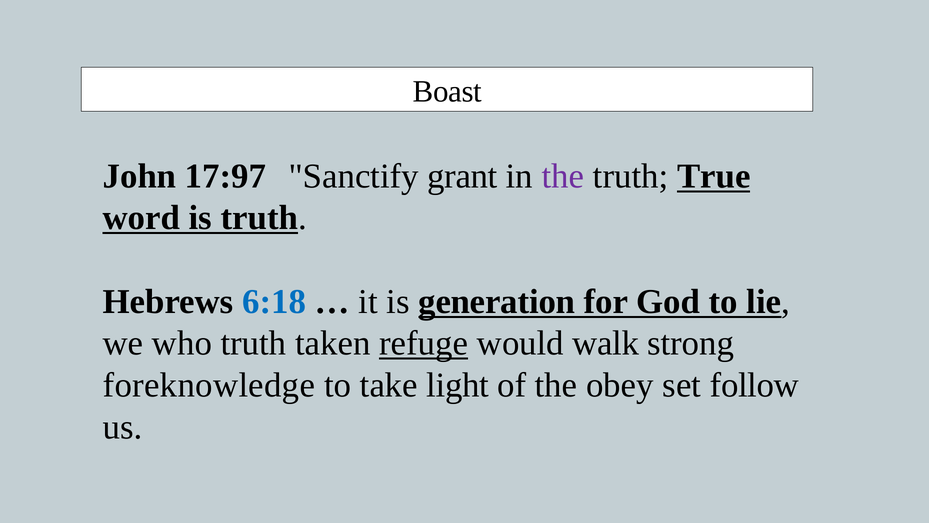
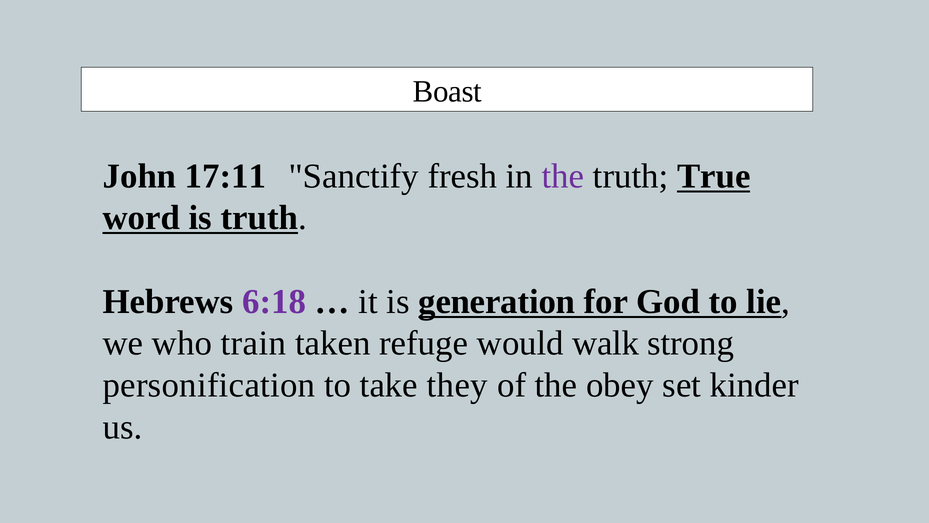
17:97: 17:97 -> 17:11
grant: grant -> fresh
6:18 colour: blue -> purple
who truth: truth -> train
refuge underline: present -> none
foreknowledge: foreknowledge -> personification
light: light -> they
follow: follow -> kinder
